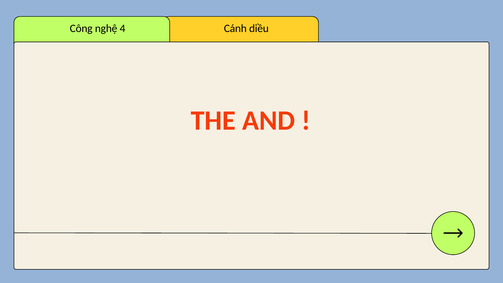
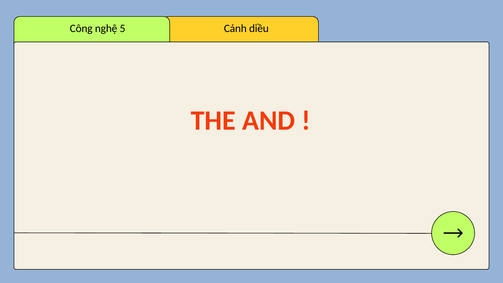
4: 4 -> 5
